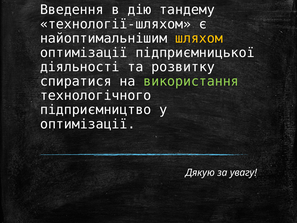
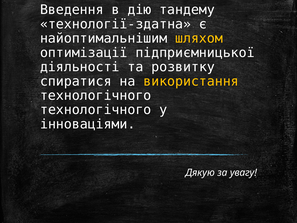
технології-шляхом: технології-шляхом -> технології-здатна
використання colour: light green -> yellow
підприємництво at (96, 110): підприємництво -> технологічного
оптимізації at (88, 124): оптимізації -> інноваціями
